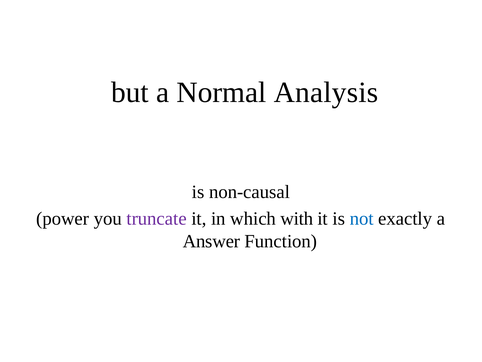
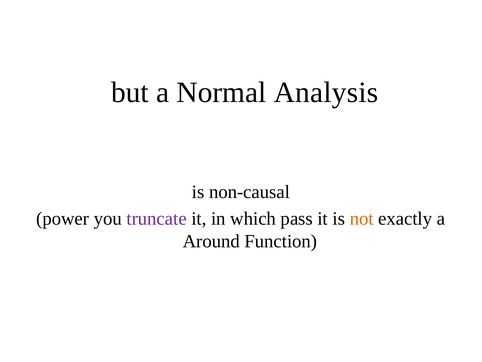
with: with -> pass
not colour: blue -> orange
Answer: Answer -> Around
